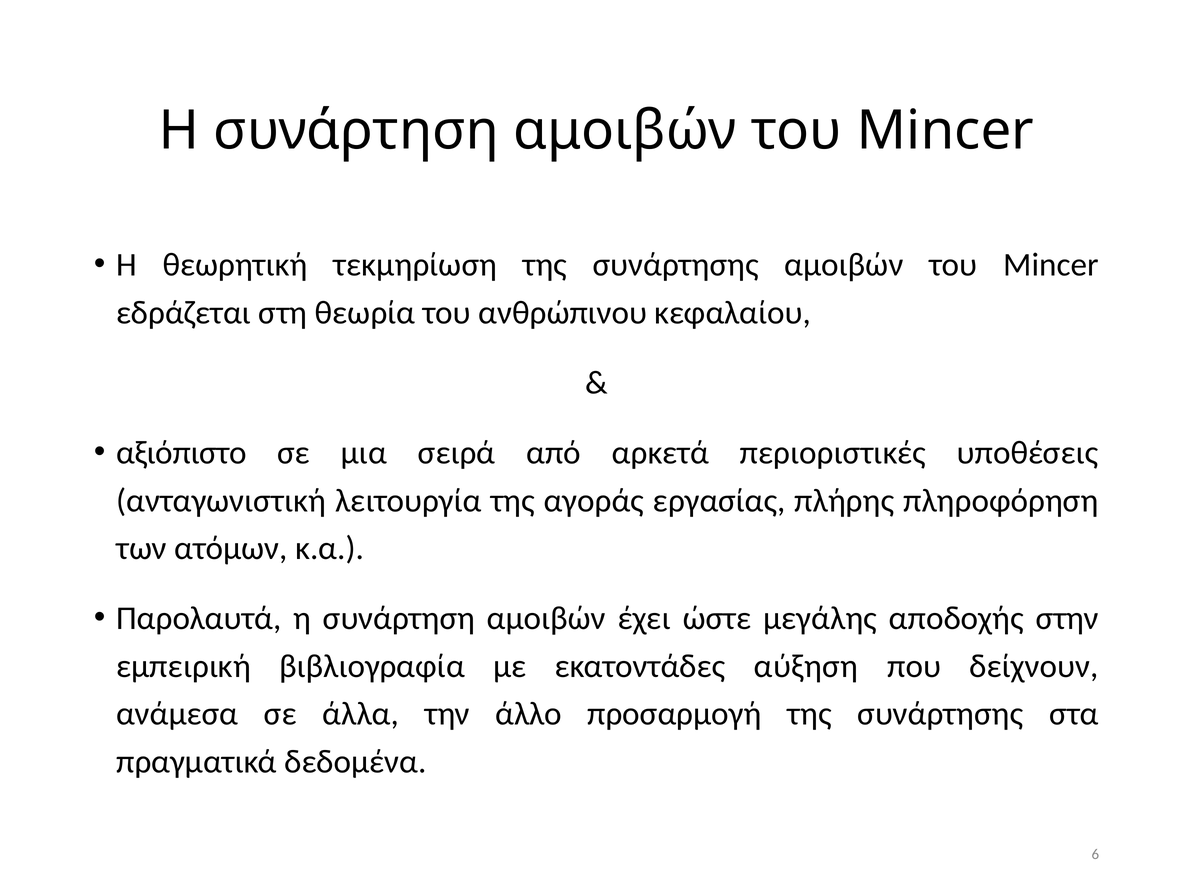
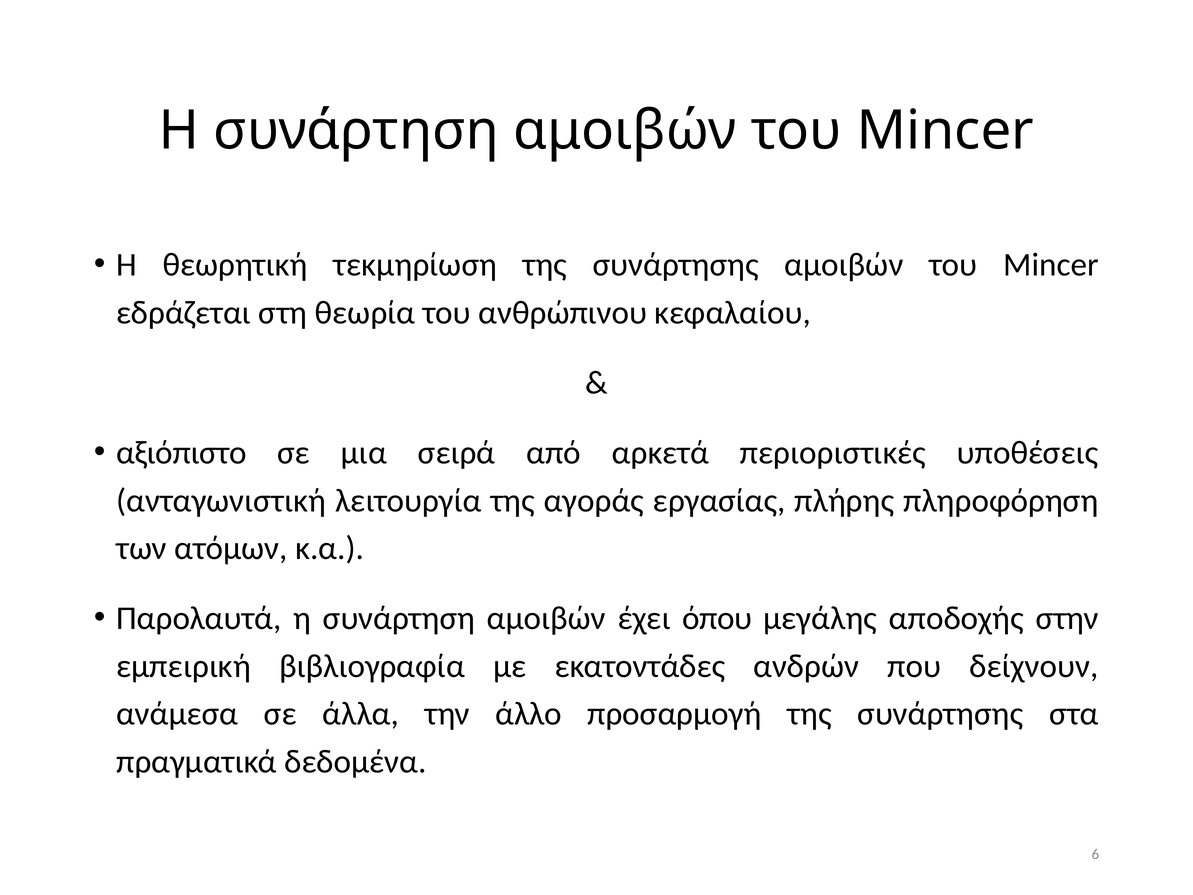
ώστε: ώστε -> όπου
αύξηση: αύξηση -> ανδρών
